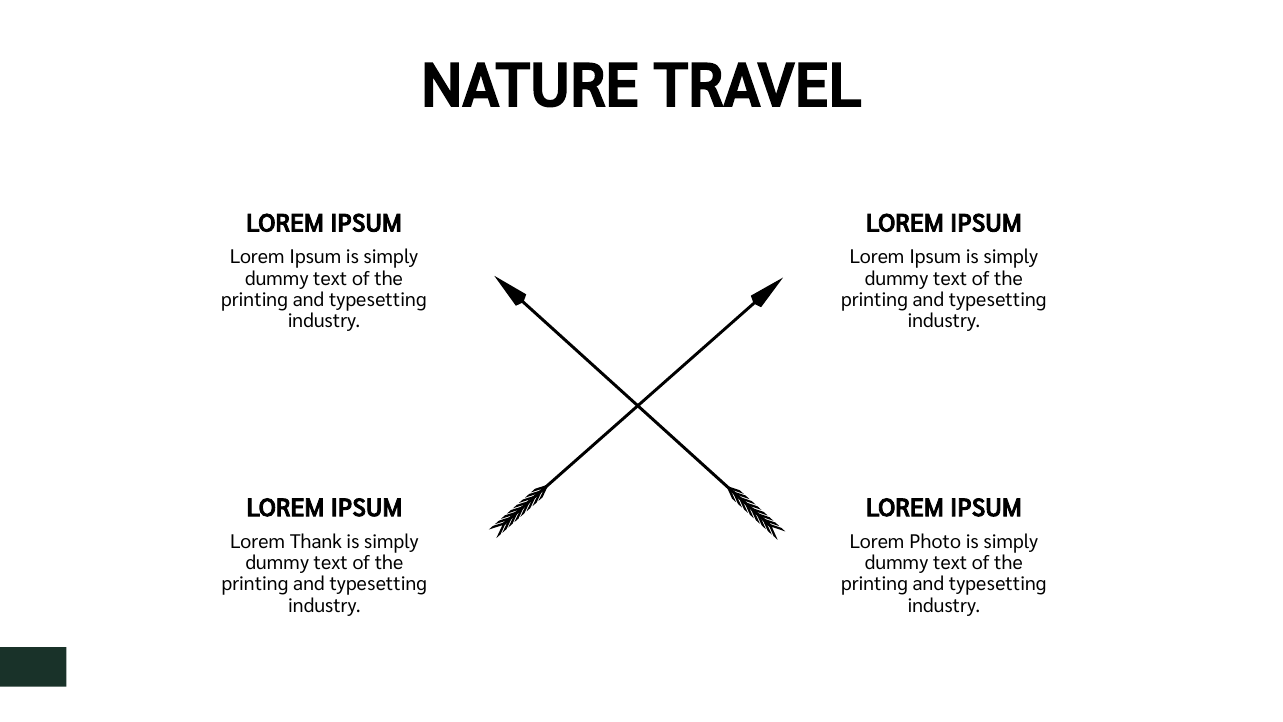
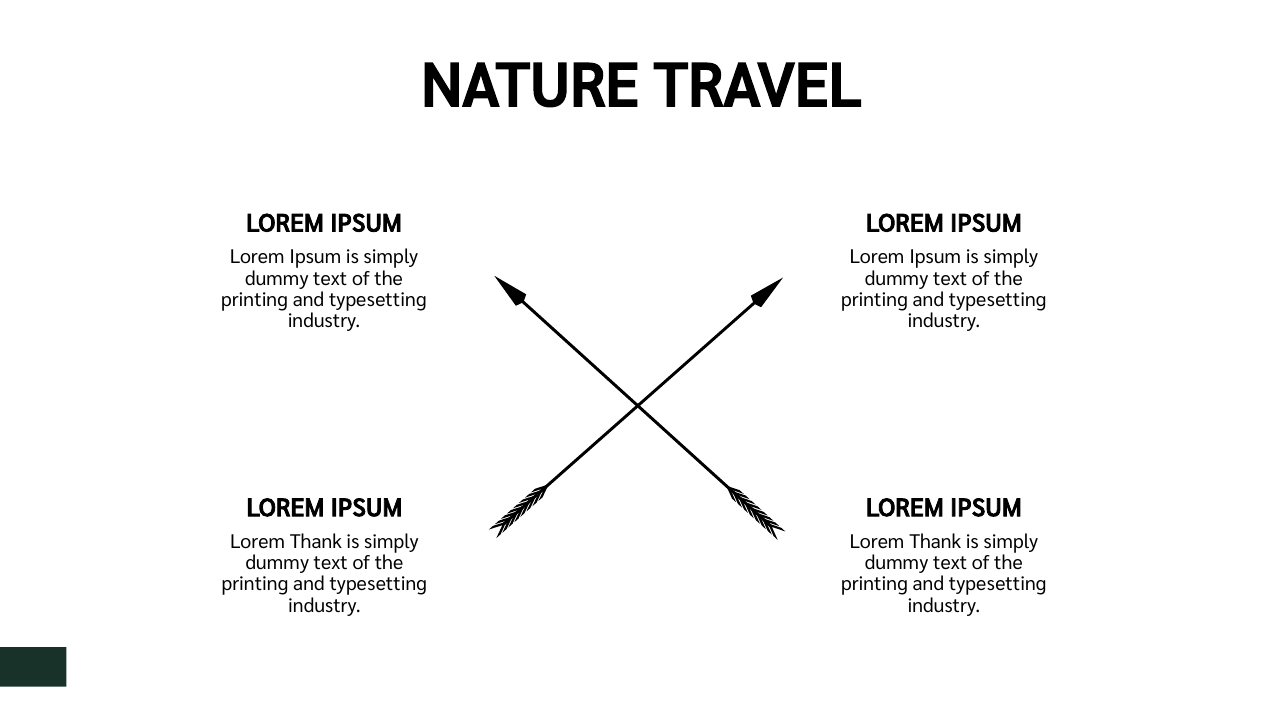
Photo at (935, 542): Photo -> Thank
